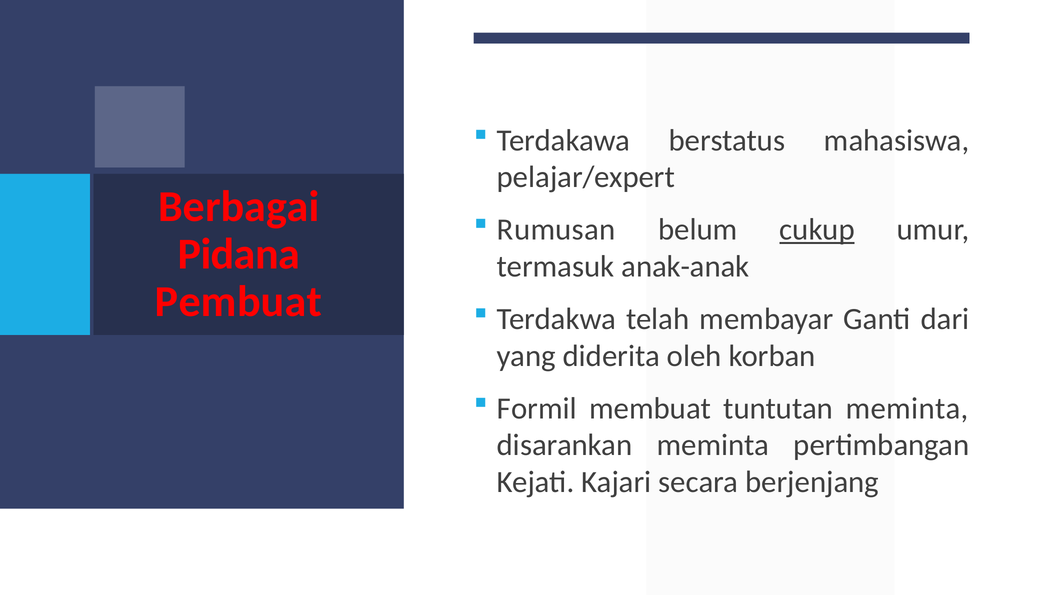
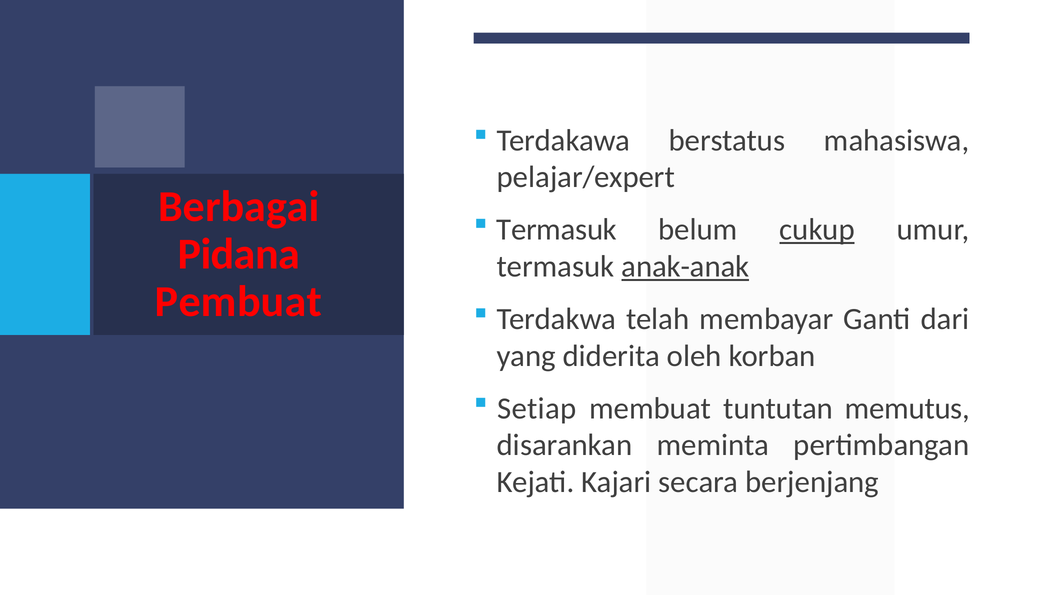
Rumusan at (556, 230): Rumusan -> Termasuk
anak-anak underline: none -> present
Formil: Formil -> Setiap
tuntutan meminta: meminta -> memutus
